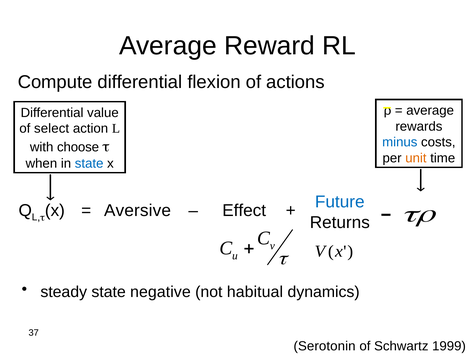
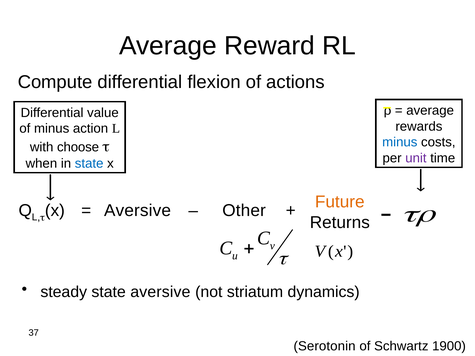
of select: select -> minus
unit colour: orange -> purple
Future colour: blue -> orange
Effect: Effect -> Other
state negative: negative -> aversive
habitual: habitual -> striatum
1999: 1999 -> 1900
